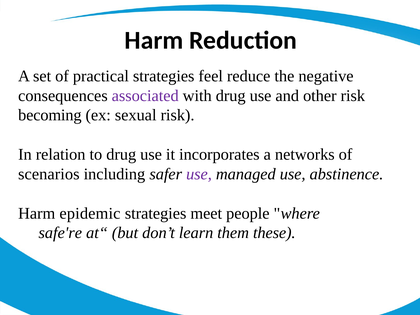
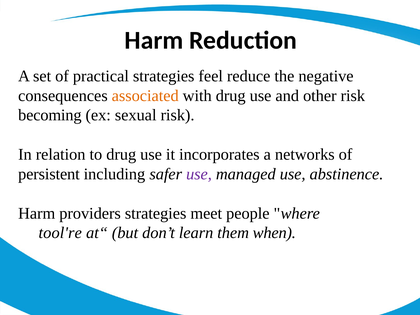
associated colour: purple -> orange
scenarios: scenarios -> persistent
epidemic: epidemic -> providers
safe're: safe're -> tool're
these: these -> when
